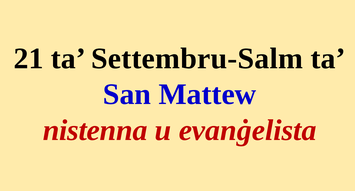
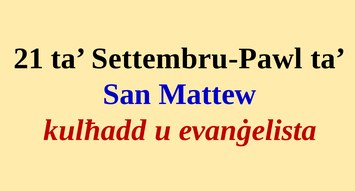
Settembru-Salm: Settembru-Salm -> Settembru-Pawl
nistenna: nistenna -> kulħadd
